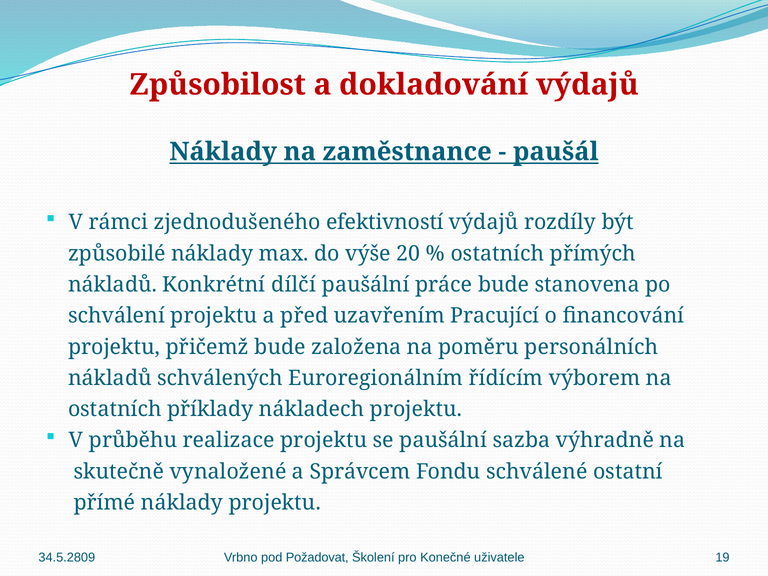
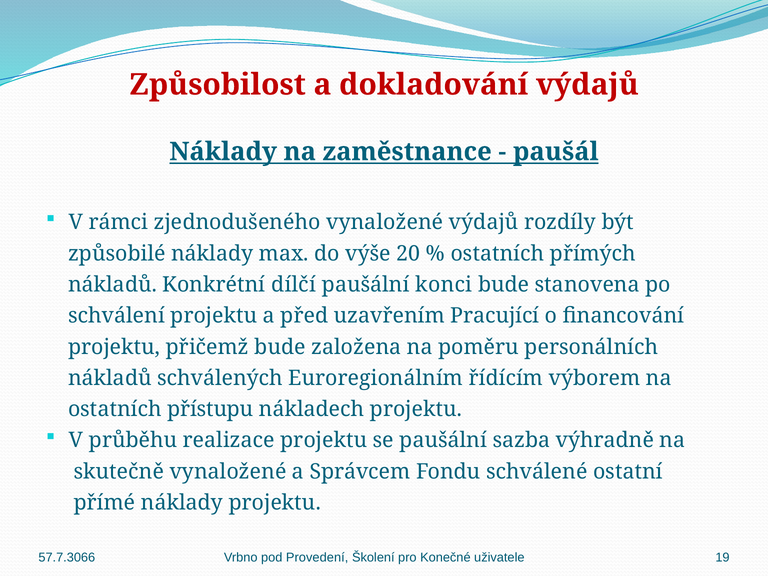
zjednodušeného efektivností: efektivností -> vynaložené
práce: práce -> konci
příklady: příklady -> přístupu
34.5.2809: 34.5.2809 -> 57.7.3066
Požadovat: Požadovat -> Provedení
